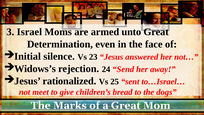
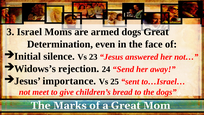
armed unto: unto -> dogs
rationalized: rationalized -> importance
